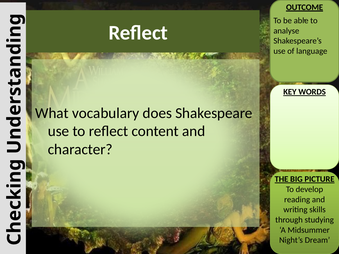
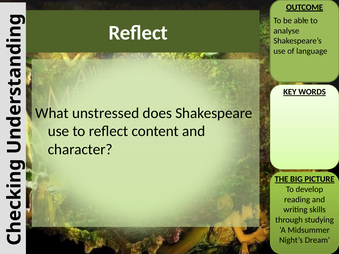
vocabulary: vocabulary -> unstressed
